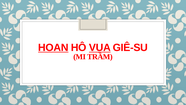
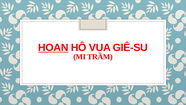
VUA underline: present -> none
